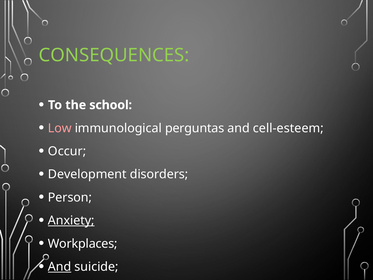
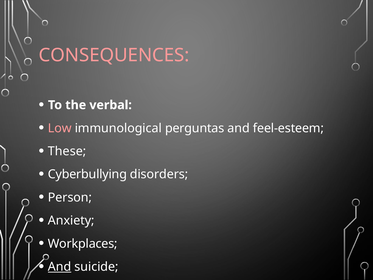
CONSEQUENCES colour: light green -> pink
school: school -> verbal
cell-esteem: cell-esteem -> feel-esteem
Occur: Occur -> These
Development: Development -> Cyberbullying
Anxiety underline: present -> none
